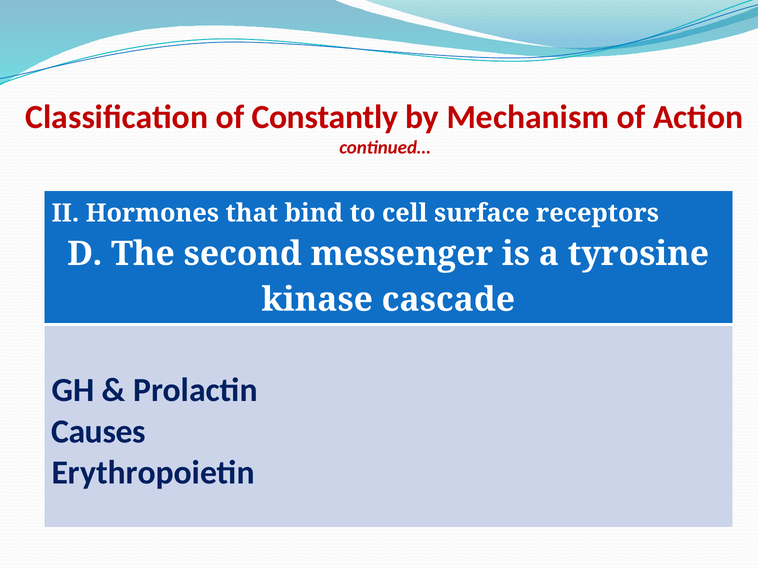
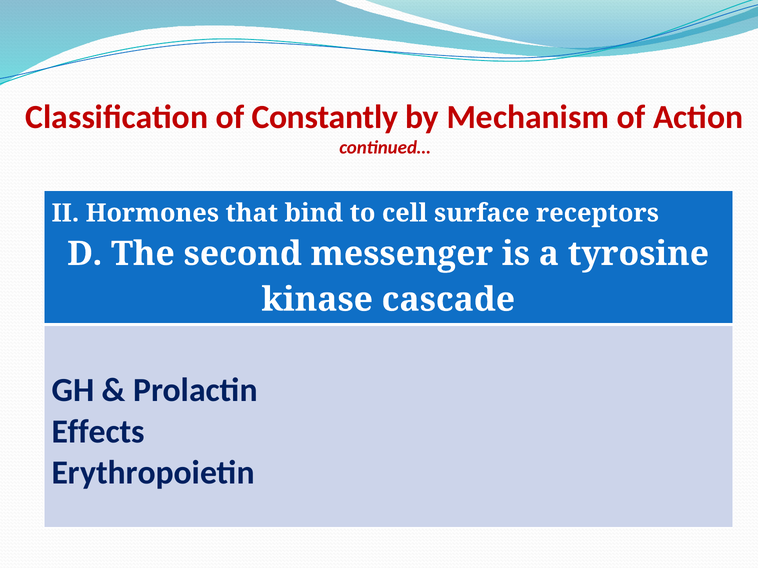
Causes: Causes -> Effects
